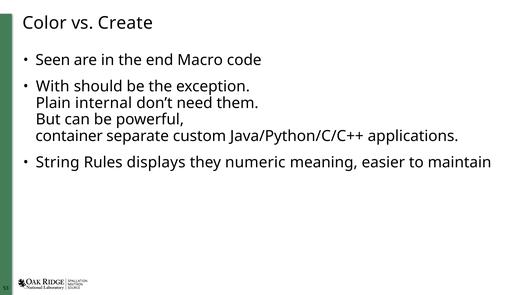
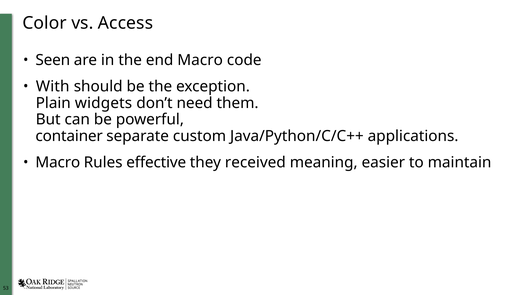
Create: Create -> Access
internal: internal -> widgets
String at (58, 163): String -> Macro
displays: displays -> effective
numeric: numeric -> received
